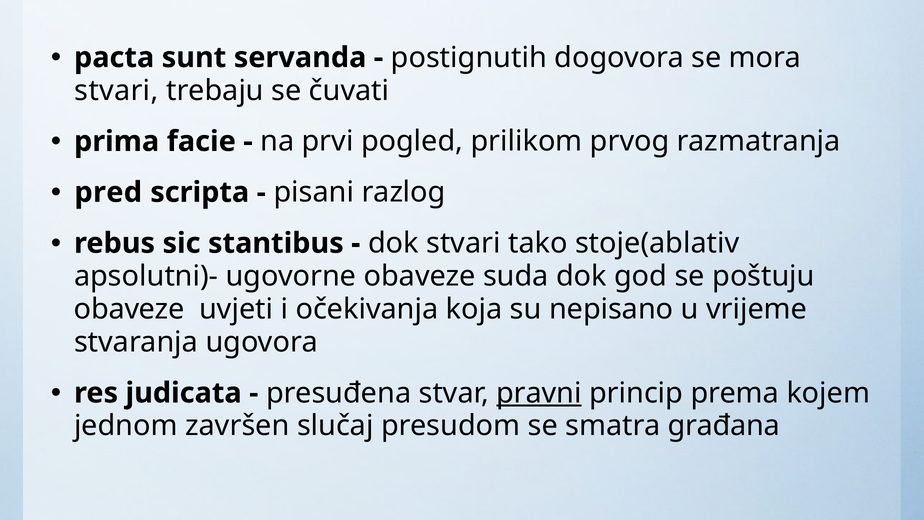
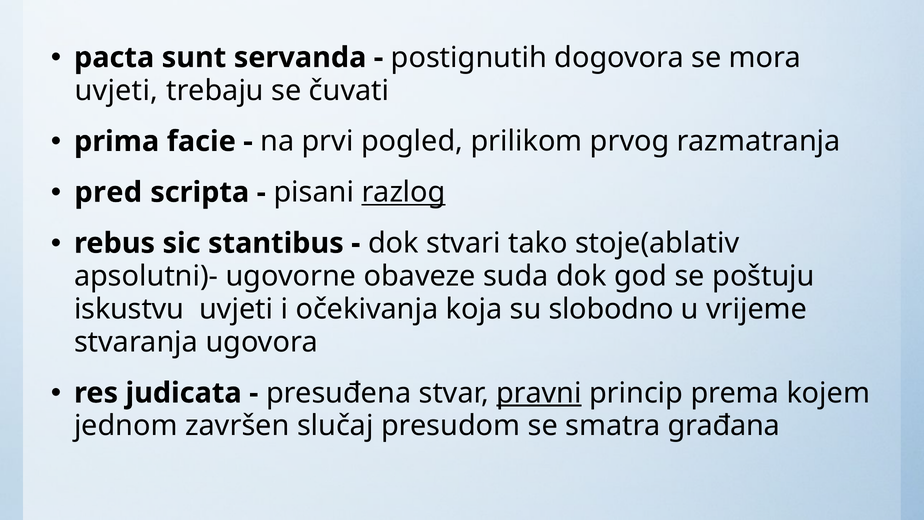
stvari at (116, 90): stvari -> uvjeti
razlog underline: none -> present
obaveze at (129, 309): obaveze -> iskustvu
nepisano: nepisano -> slobodno
